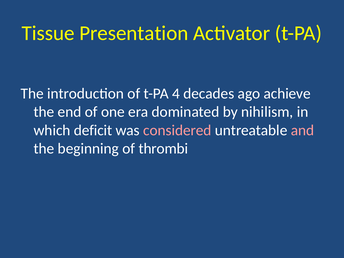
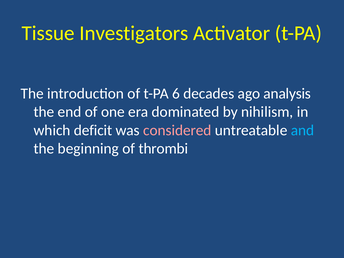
Presentation: Presentation -> Investigators
4: 4 -> 6
achieve: achieve -> analysis
and colour: pink -> light blue
